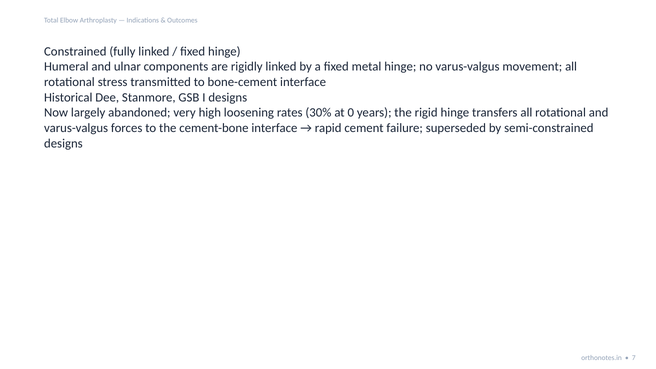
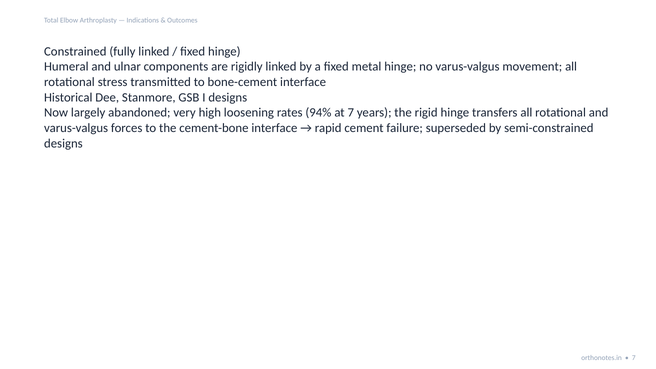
30%: 30% -> 94%
at 0: 0 -> 7
